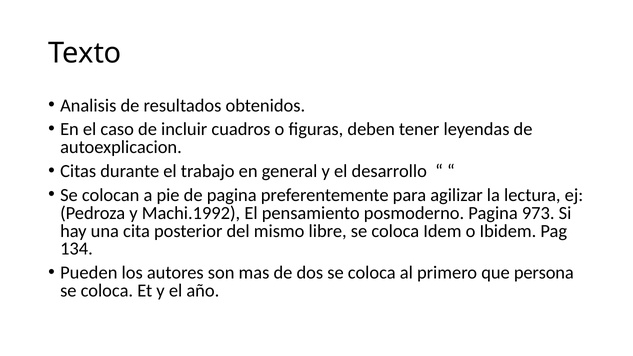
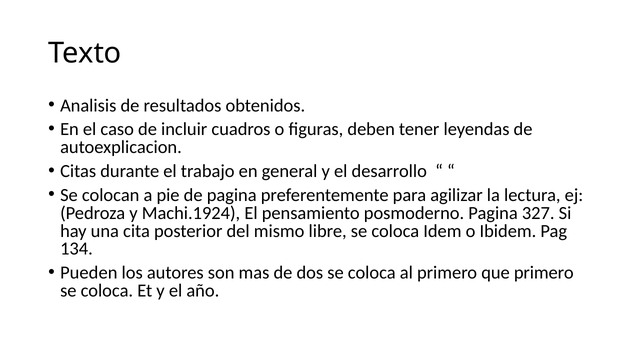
Machi.1992: Machi.1992 -> Machi.1924
973: 973 -> 327
que persona: persona -> primero
